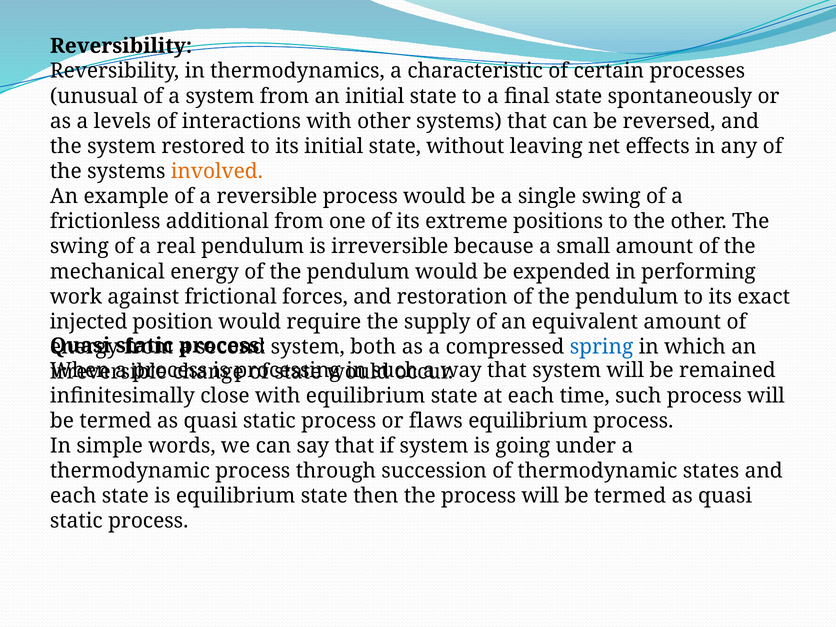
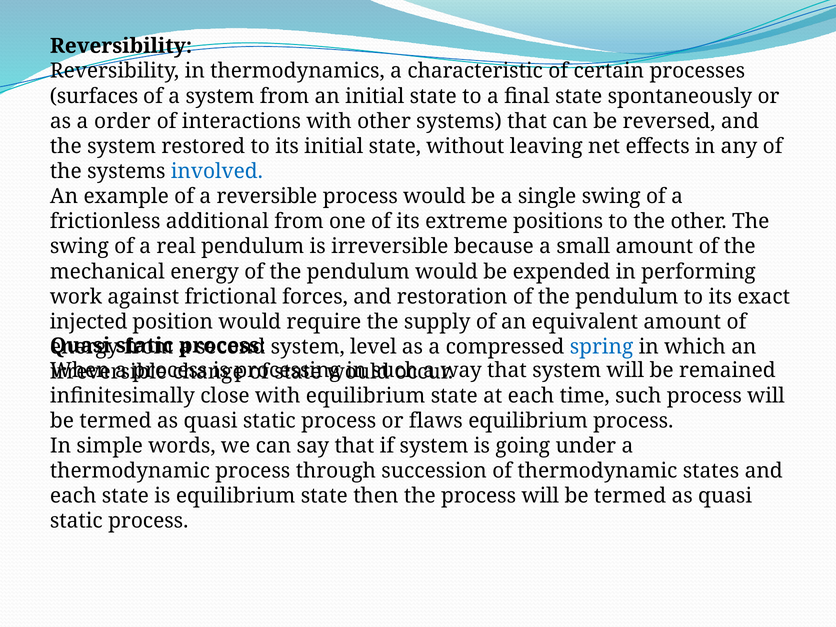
unusual: unusual -> surfaces
levels: levels -> order
involved colour: orange -> blue
both: both -> level
